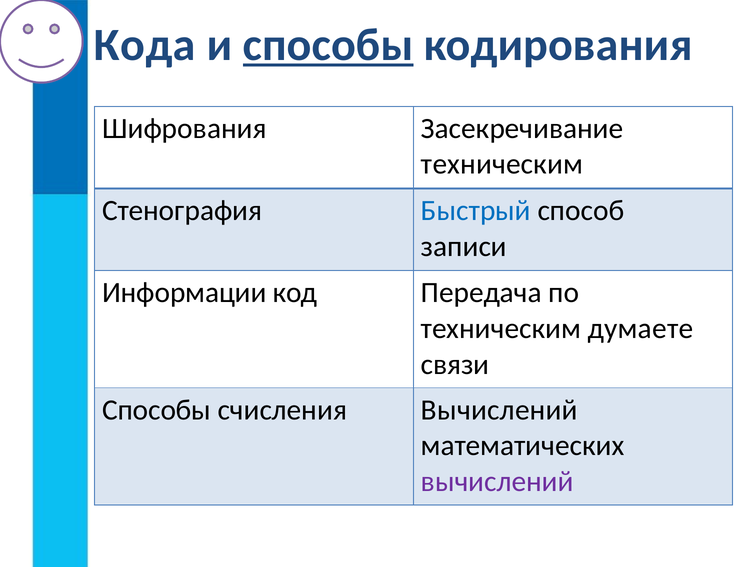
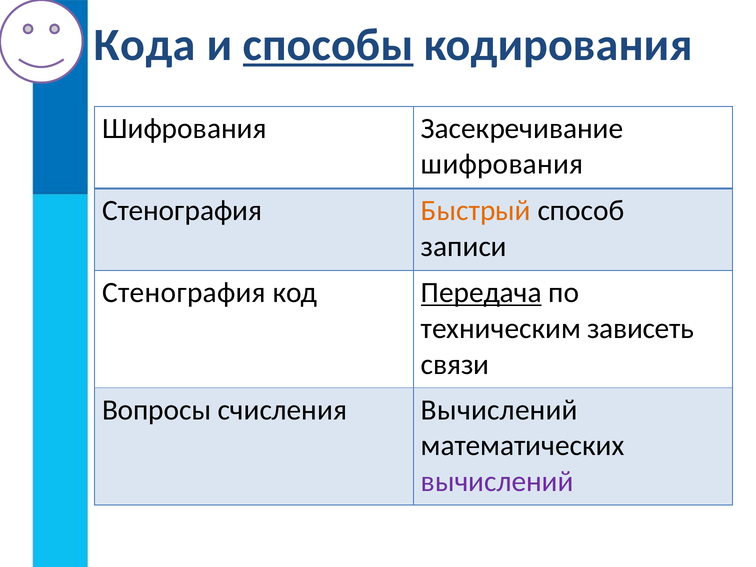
техническим at (502, 164): техническим -> шифрования
Быстрый colour: blue -> orange
Информации at (184, 293): Информации -> Стенография
Передача underline: none -> present
думаете: думаете -> зависеть
Способы at (157, 410): Способы -> Вопросы
